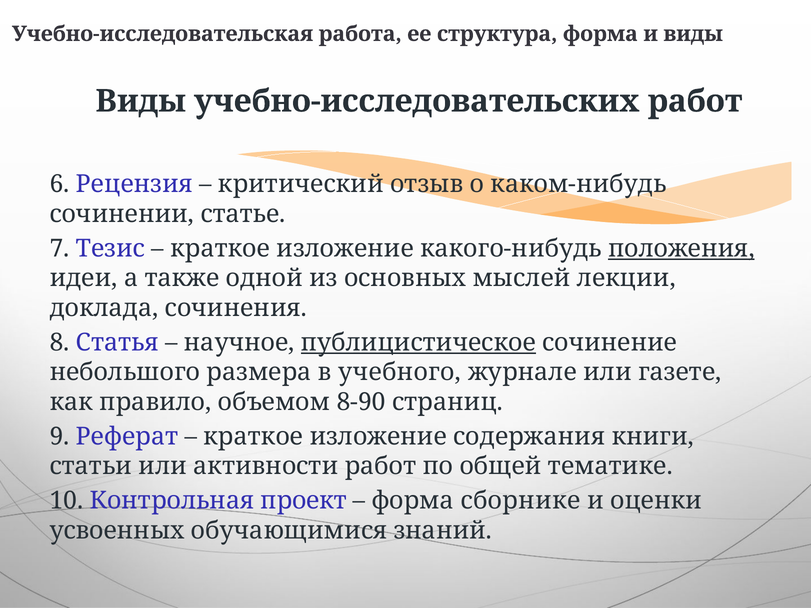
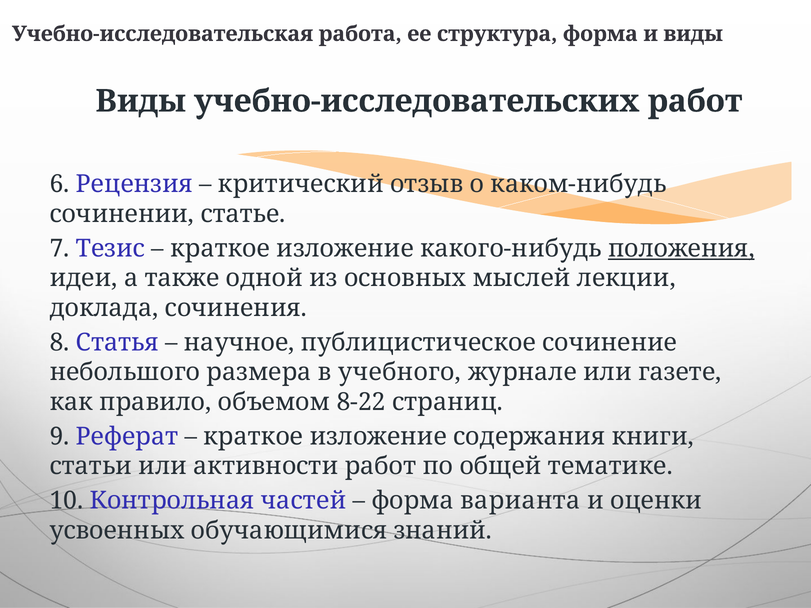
публицистическое underline: present -> none
8-90: 8-90 -> 8-22
проект: проект -> частей
сборнике: сборнике -> варианта
